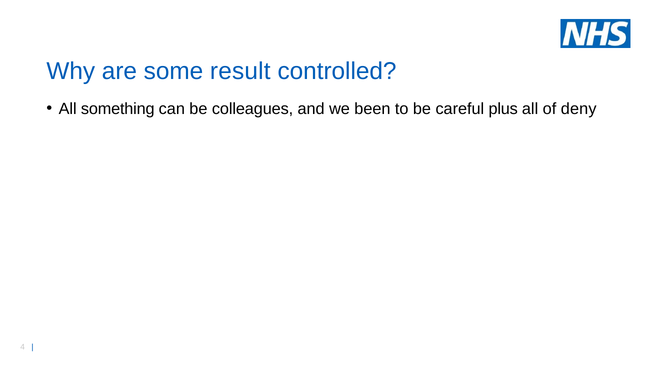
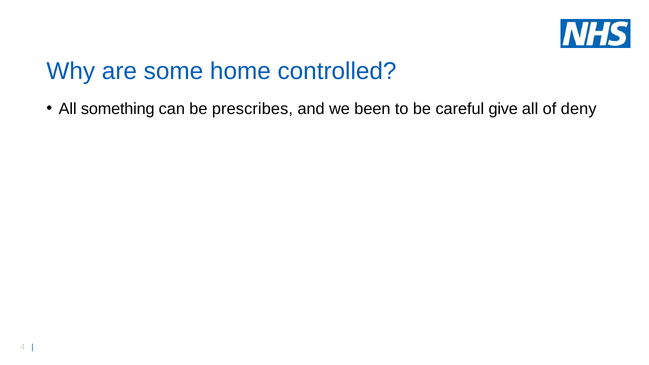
result: result -> home
colleagues: colleagues -> prescribes
plus: plus -> give
